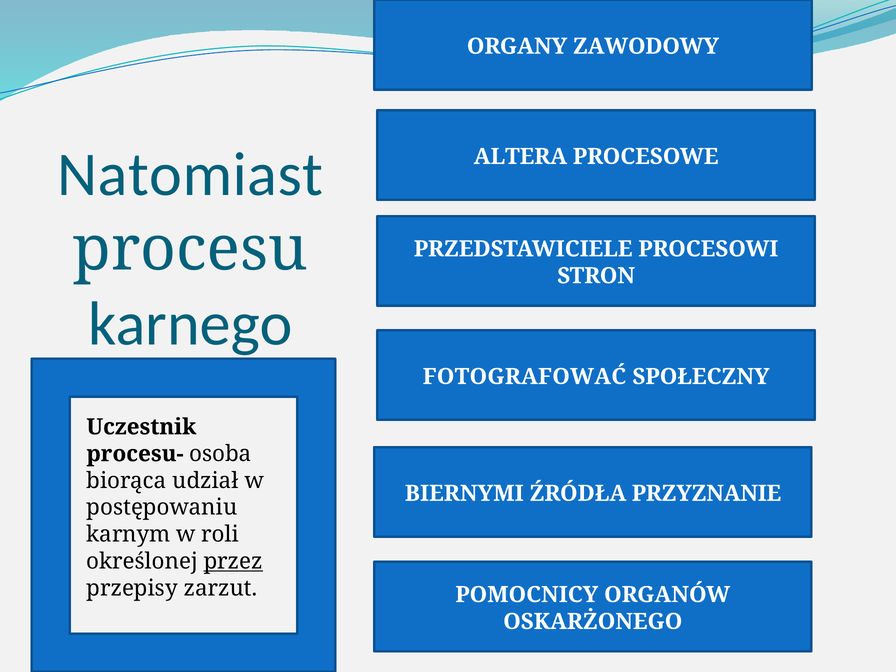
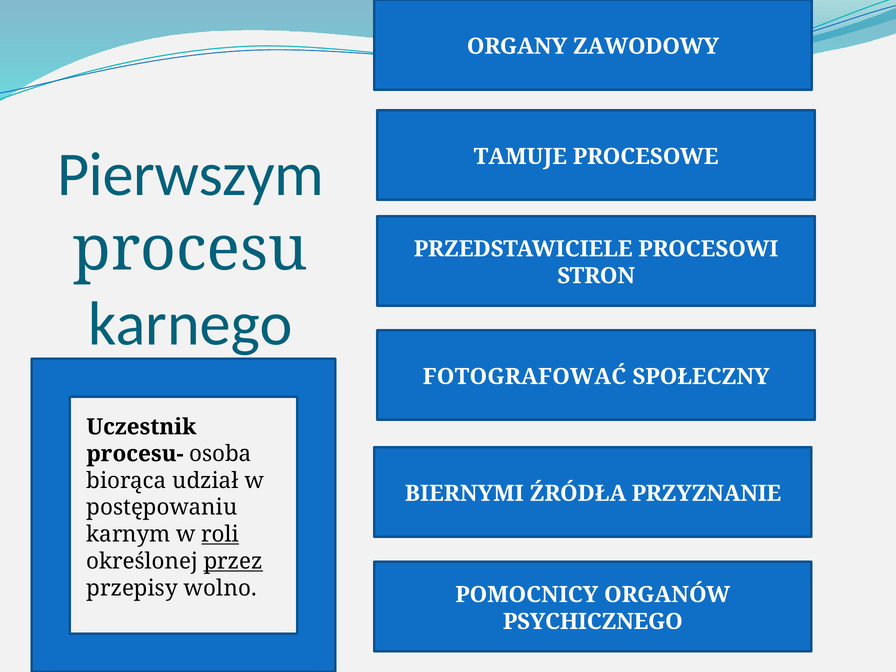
Natomiast: Natomiast -> Pierwszym
ALTERA: ALTERA -> TAMUJE
roli underline: none -> present
zarzut: zarzut -> wolno
OSKARŻONEGO: OSKARŻONEGO -> PSYCHICZNEGO
